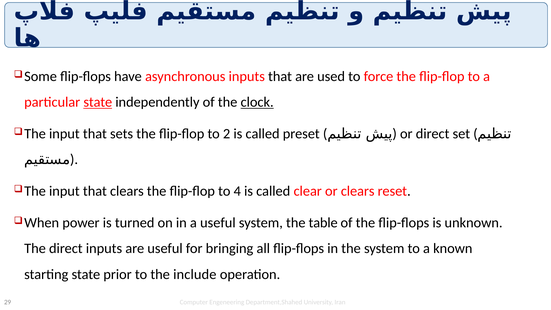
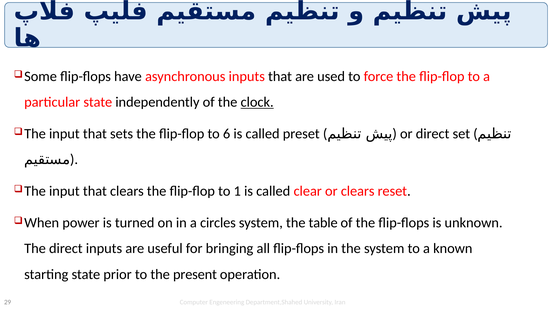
state at (98, 102) underline: present -> none
2: 2 -> 6
4: 4 -> 1
a useful: useful -> circles
include: include -> present
